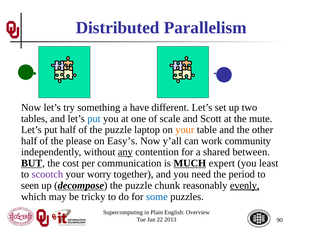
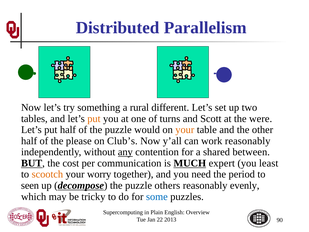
have: have -> rural
put at (94, 119) colour: blue -> orange
scale: scale -> turns
mute: mute -> were
laptop: laptop -> would
Easy’s: Easy’s -> Club’s
work community: community -> reasonably
scootch colour: purple -> orange
chunk: chunk -> others
evenly underline: present -> none
